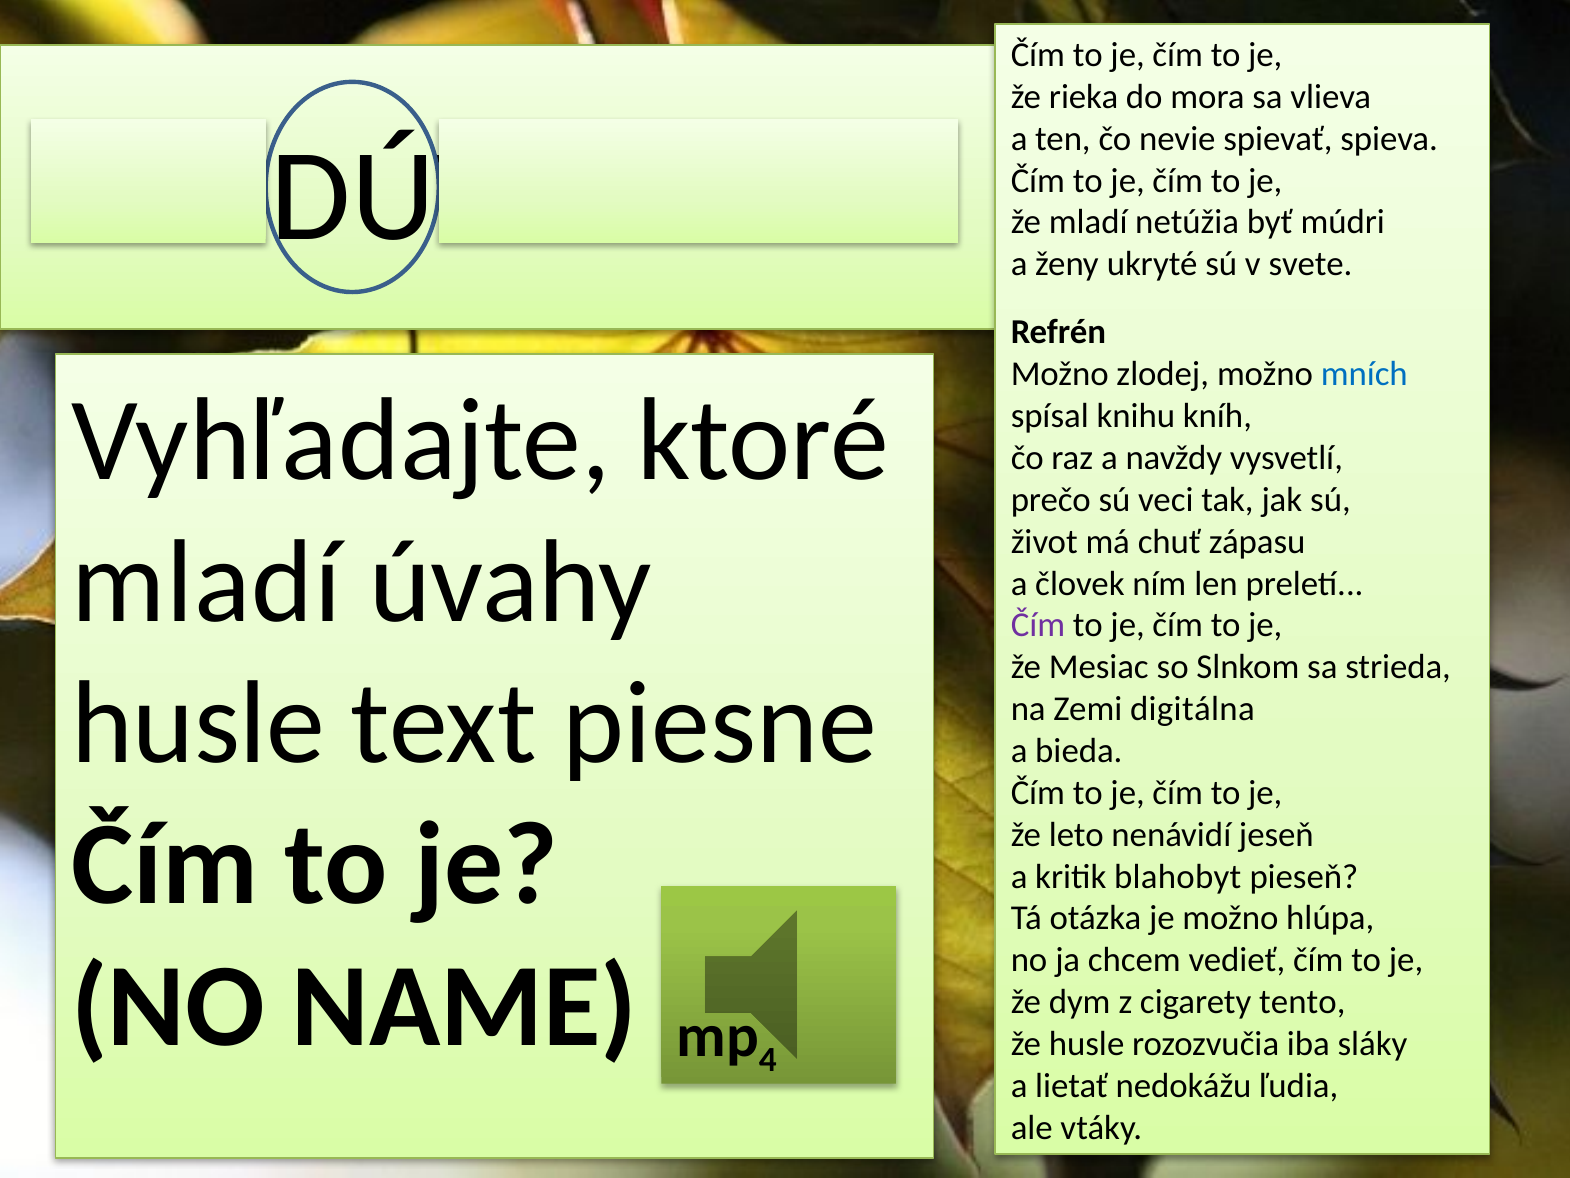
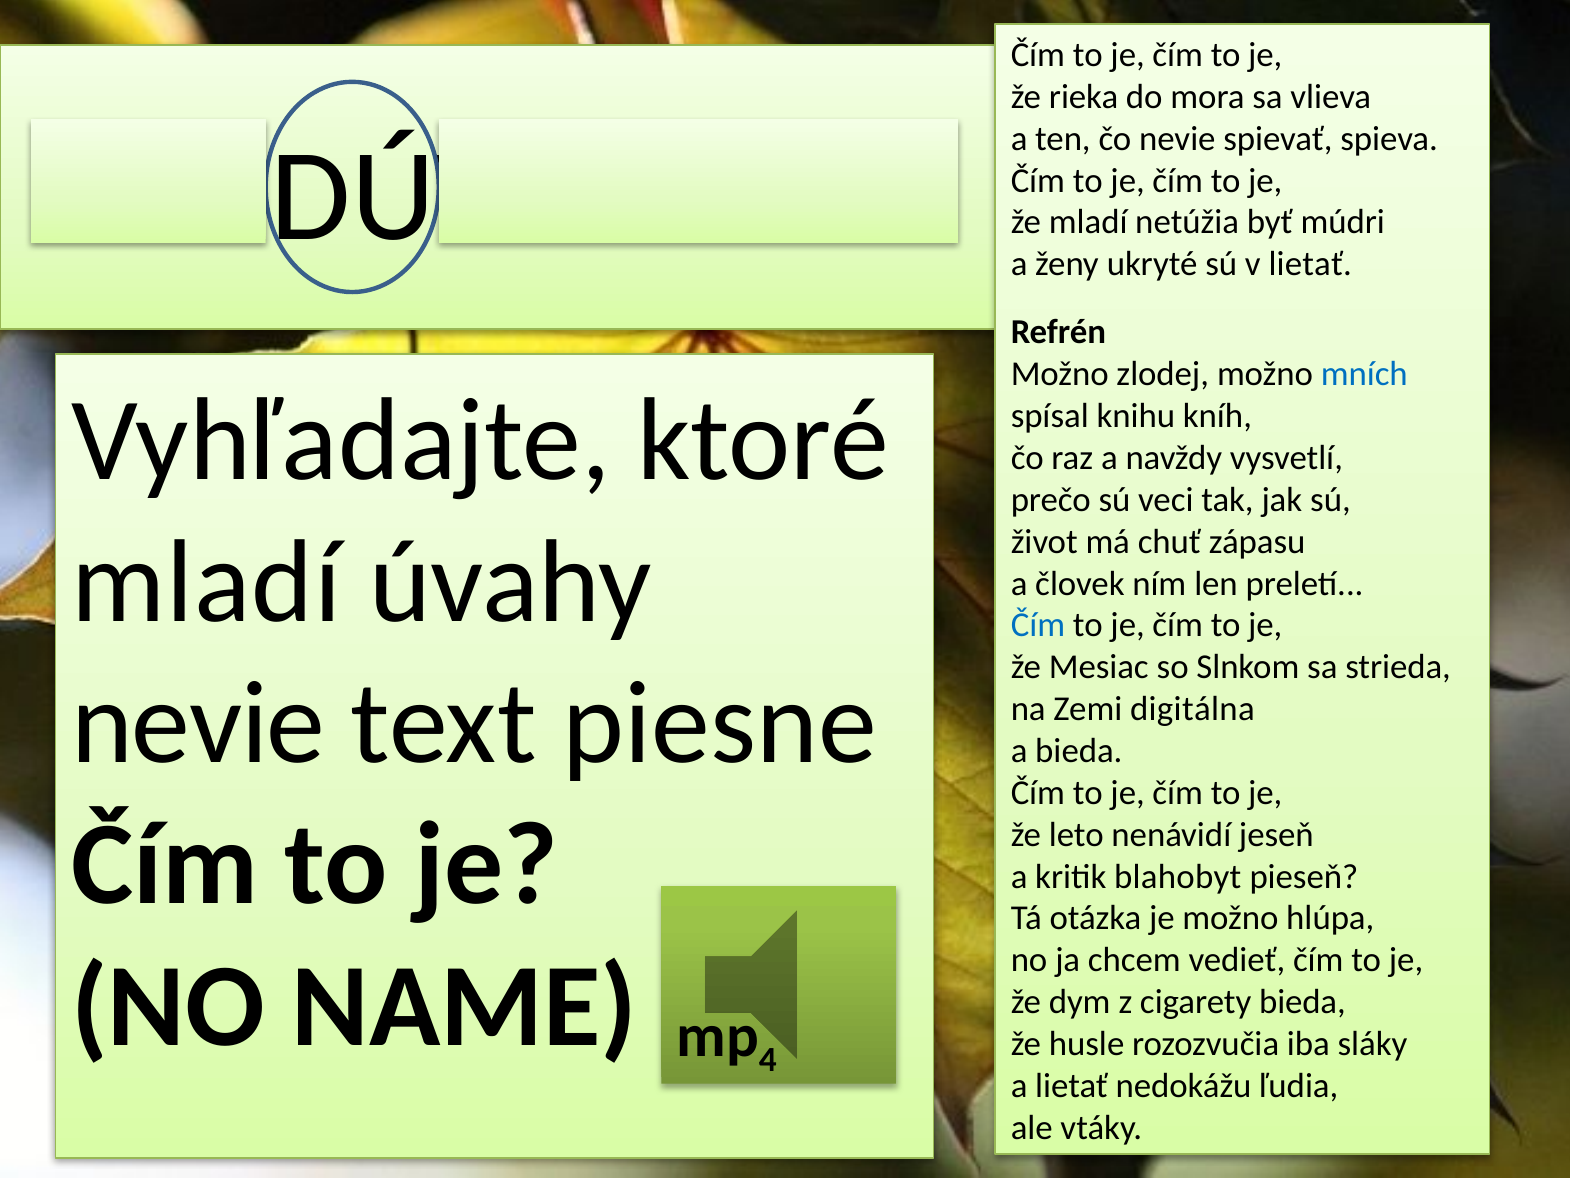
v svete: svete -> lietať
Čím at (1038, 625) colour: purple -> blue
husle at (198, 723): husle -> nevie
cigarety tento: tento -> bieda
